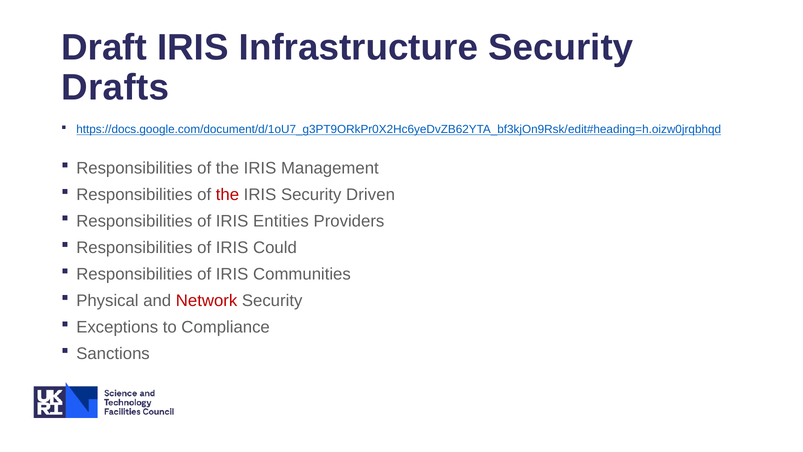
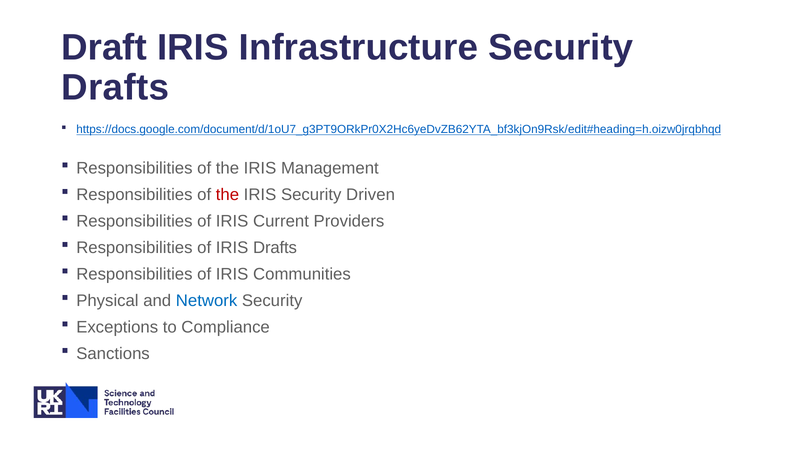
Entities: Entities -> Current
IRIS Could: Could -> Drafts
Network colour: red -> blue
